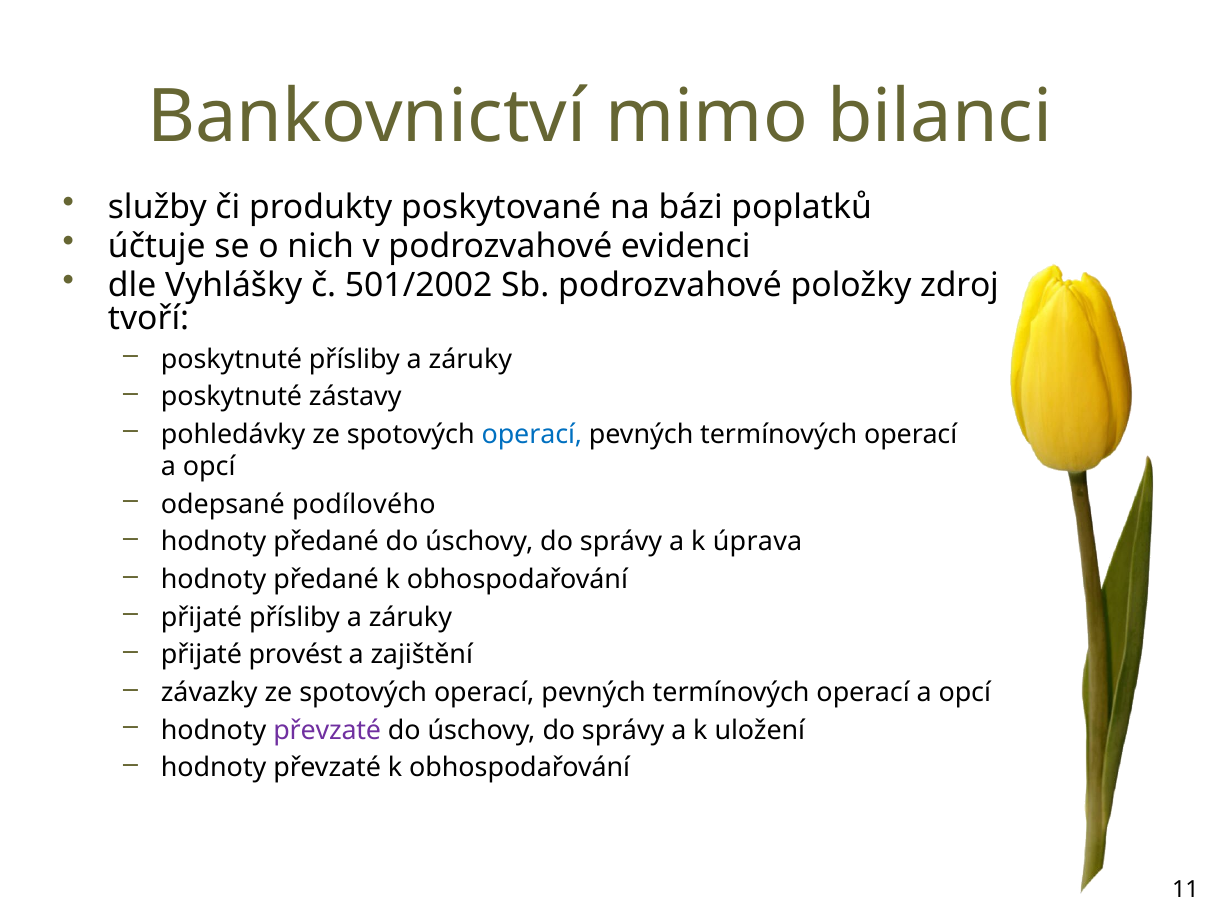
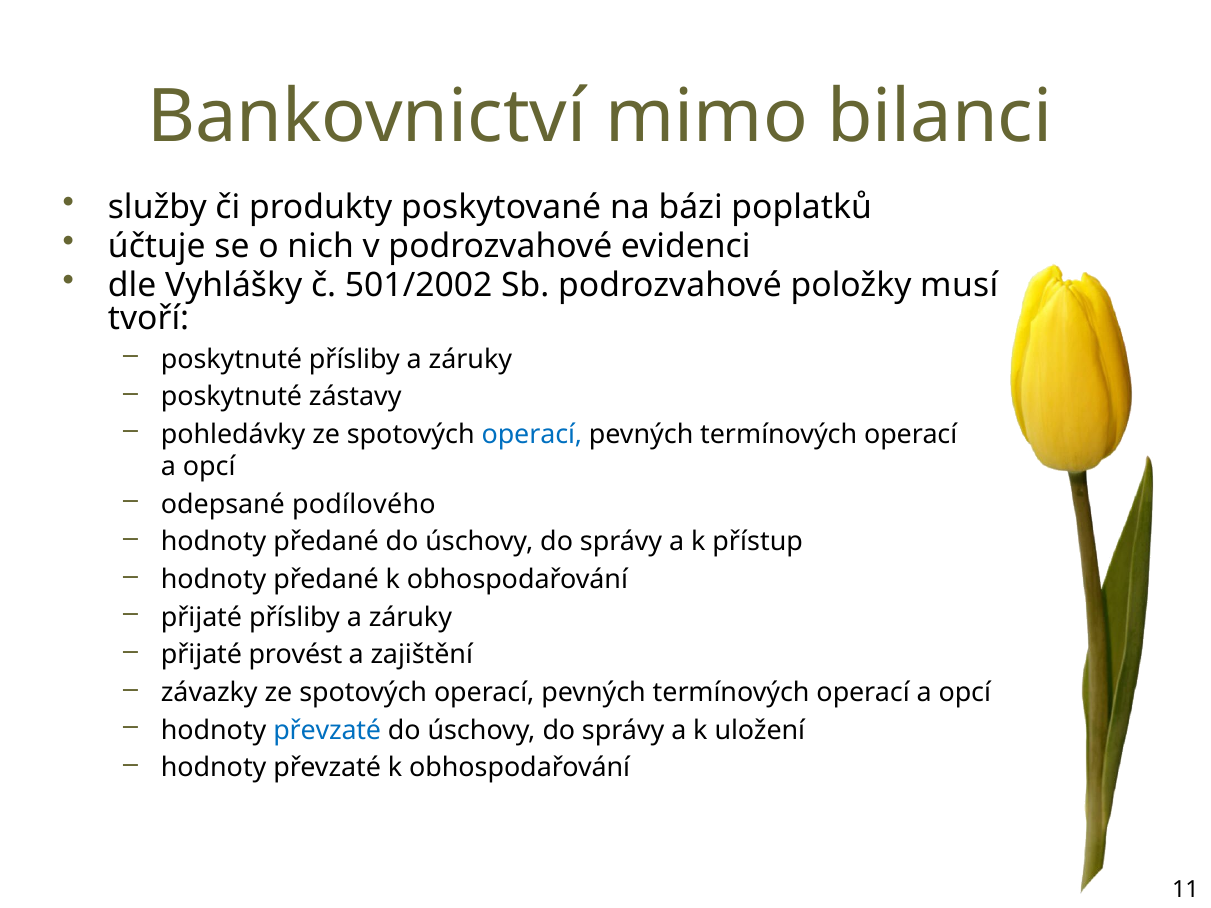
zdroj: zdroj -> musí
úprava: úprava -> přístup
převzaté at (327, 731) colour: purple -> blue
